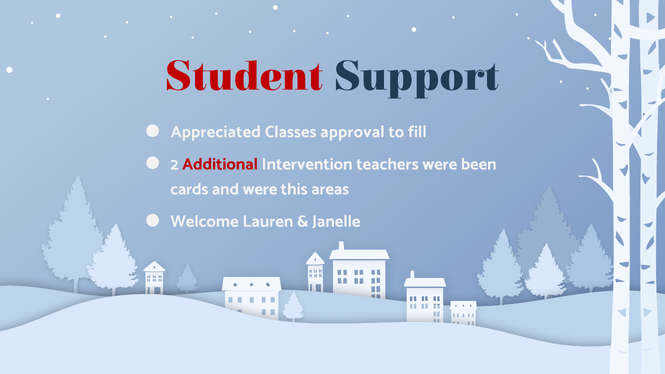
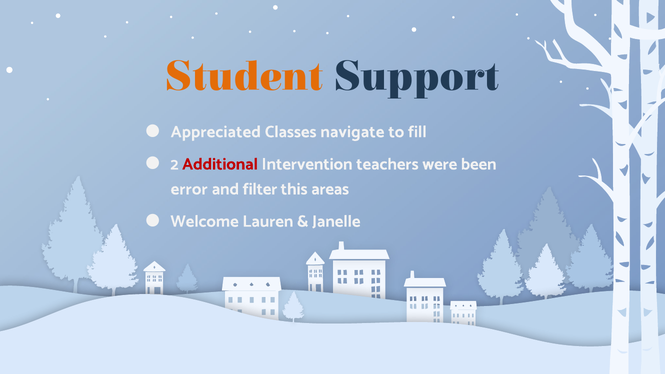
Student colour: red -> orange
approval: approval -> navigate
cards: cards -> error
and were: were -> filter
